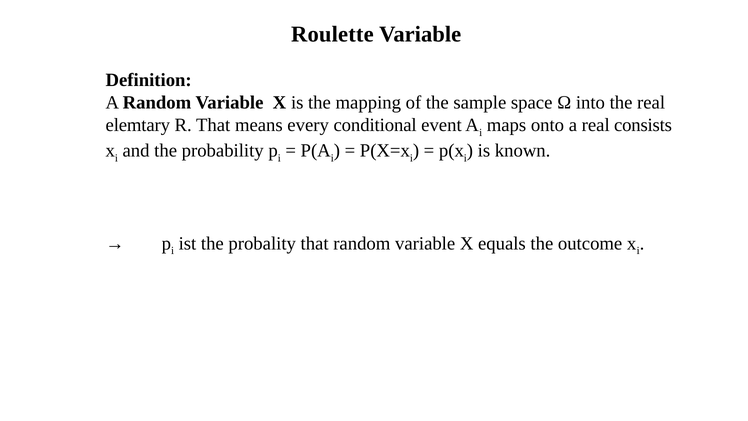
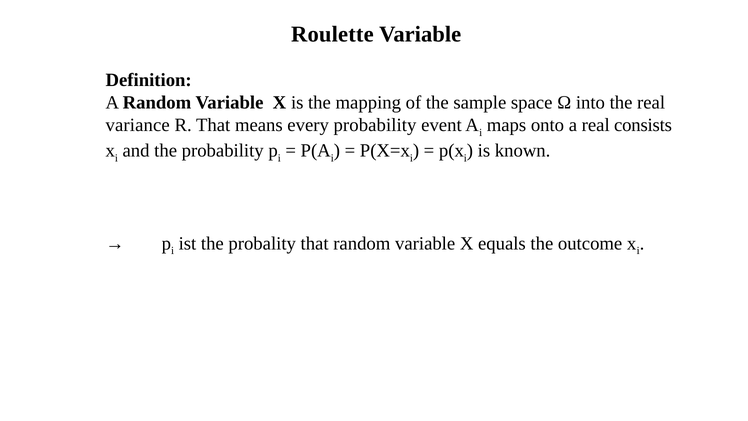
elemtary: elemtary -> variance
every conditional: conditional -> probability
